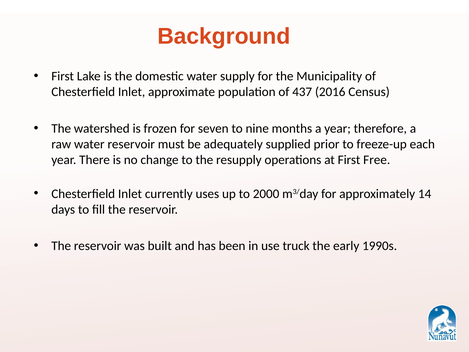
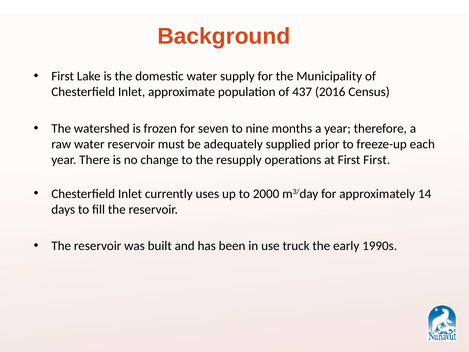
First Free: Free -> First
